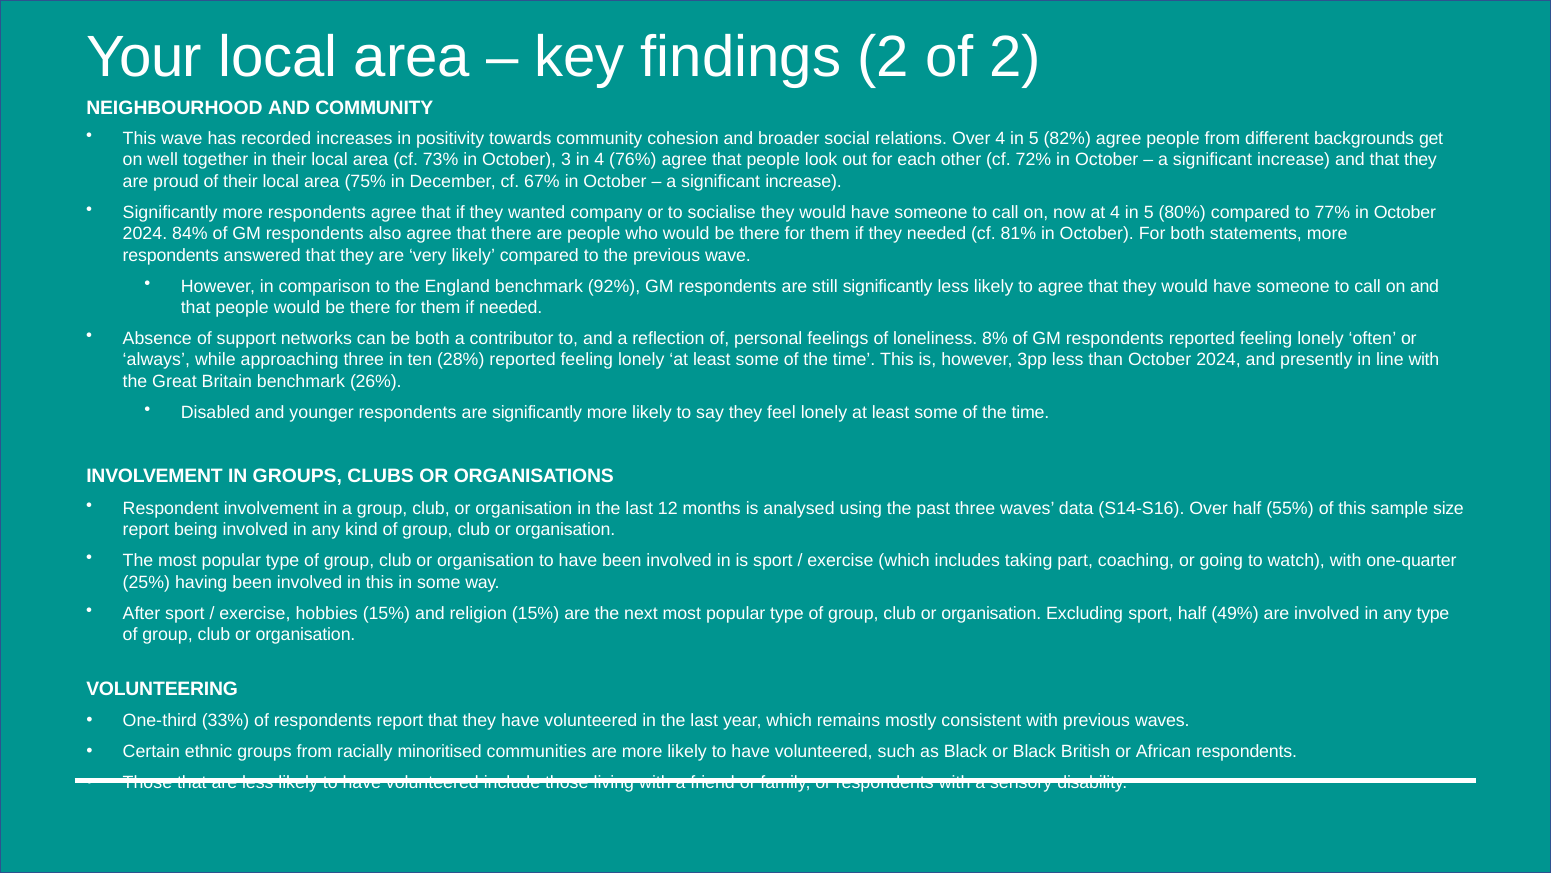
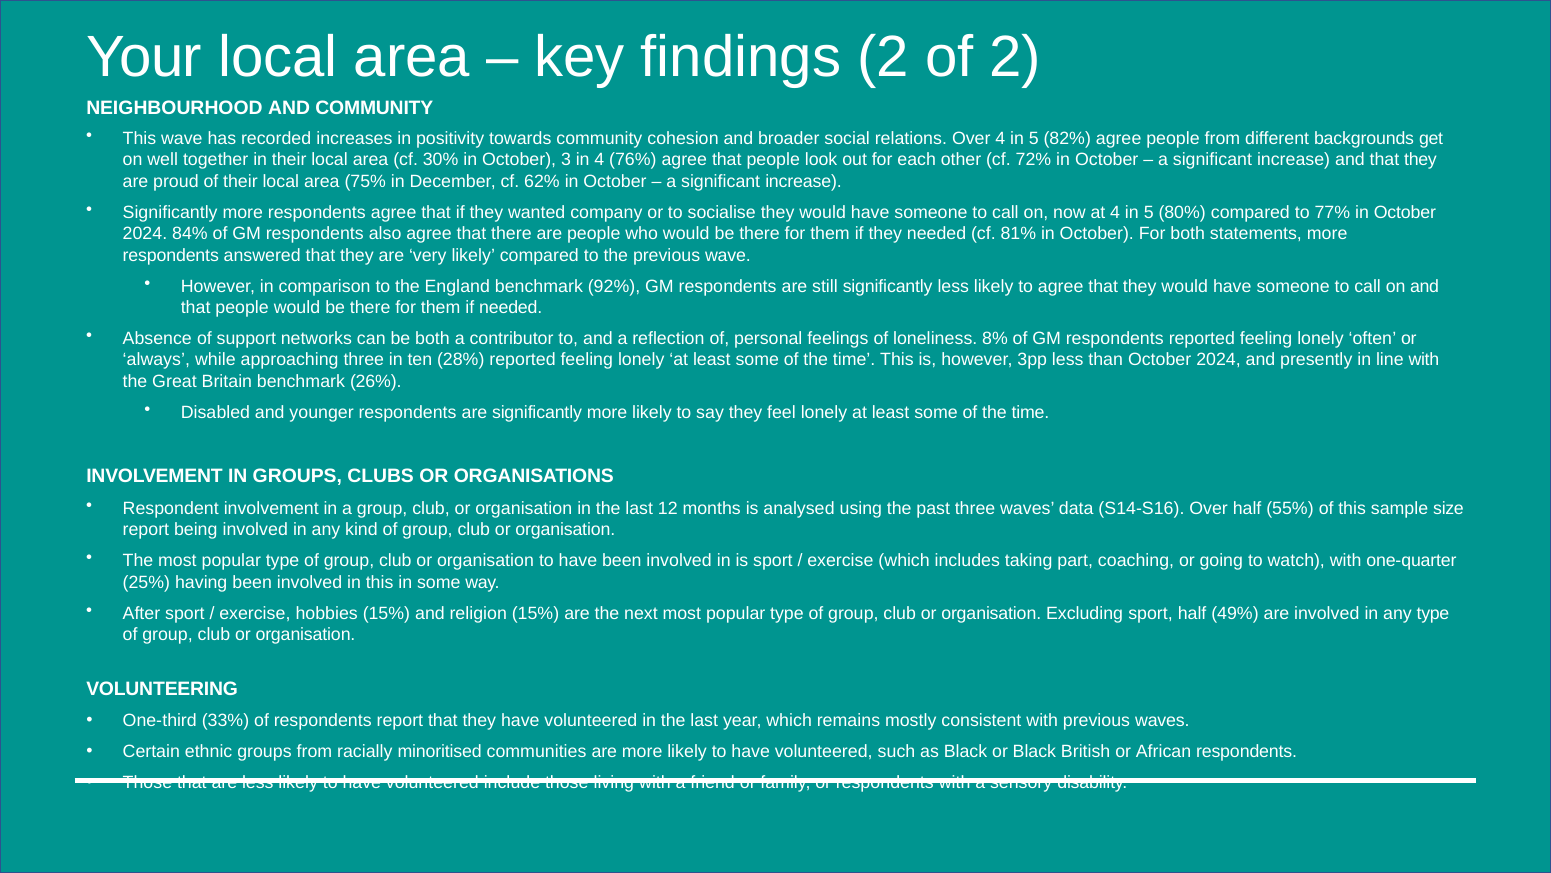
73%: 73% -> 30%
67%: 67% -> 62%
